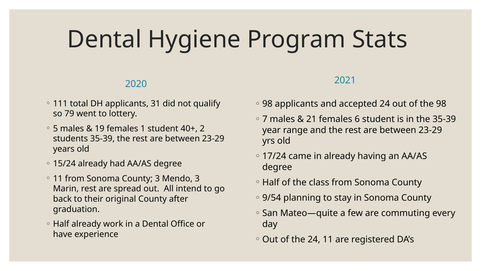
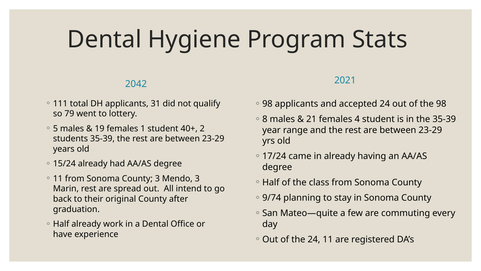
2020: 2020 -> 2042
7: 7 -> 8
6: 6 -> 4
9/54: 9/54 -> 9/74
